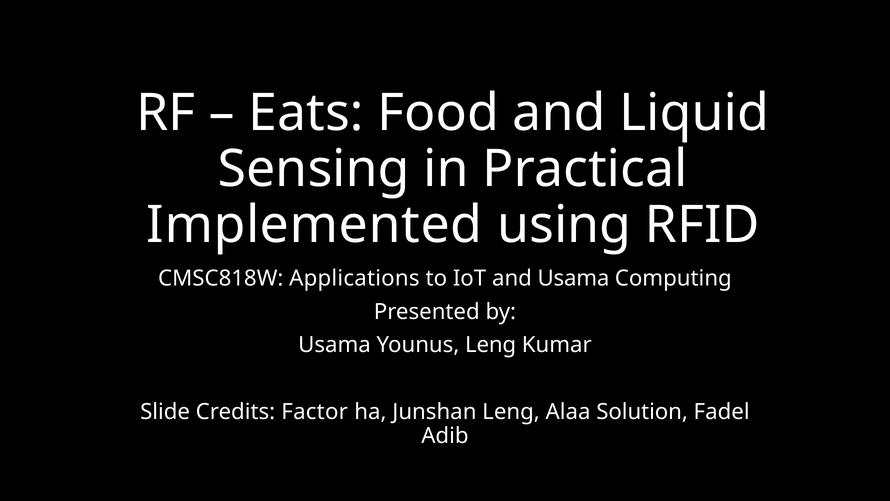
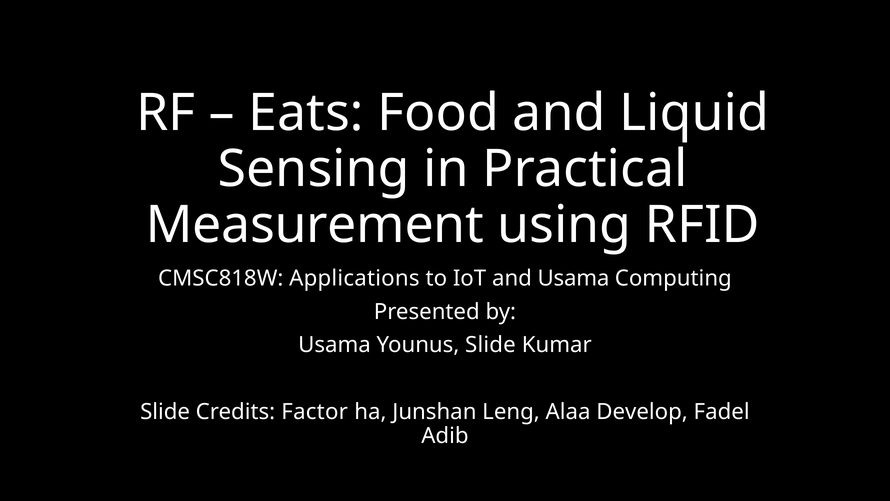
Implemented: Implemented -> Measurement
Younus Leng: Leng -> Slide
Solution: Solution -> Develop
